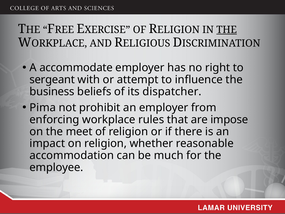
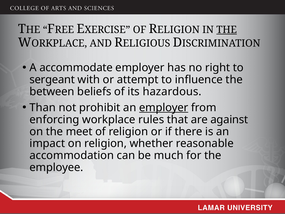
business: business -> between
dispatcher: dispatcher -> hazardous
Pima: Pima -> Than
employer at (164, 107) underline: none -> present
impose: impose -> against
